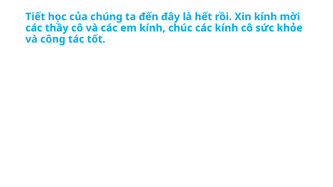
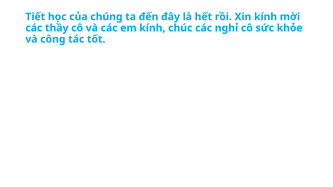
các kính: kính -> nghỉ
